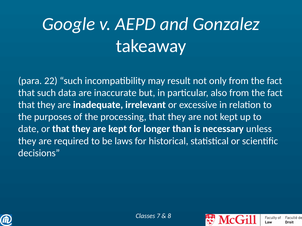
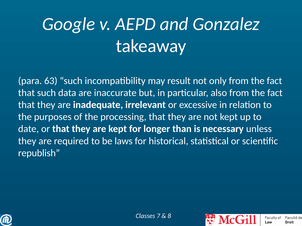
22: 22 -> 63
decisions: decisions -> republish
